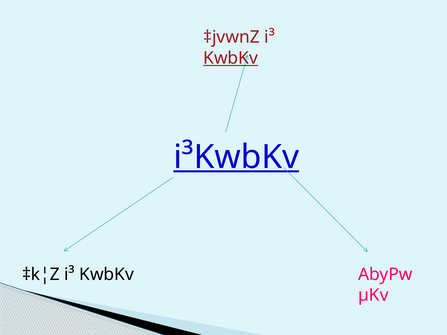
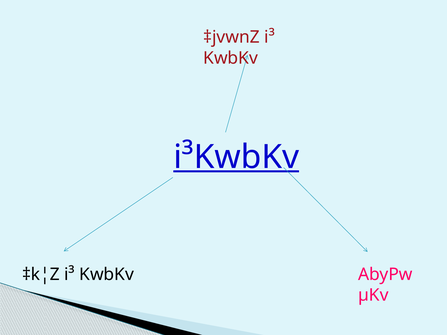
KwbKv at (231, 58) underline: present -> none
